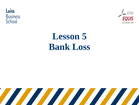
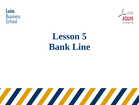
Loss: Loss -> Line
